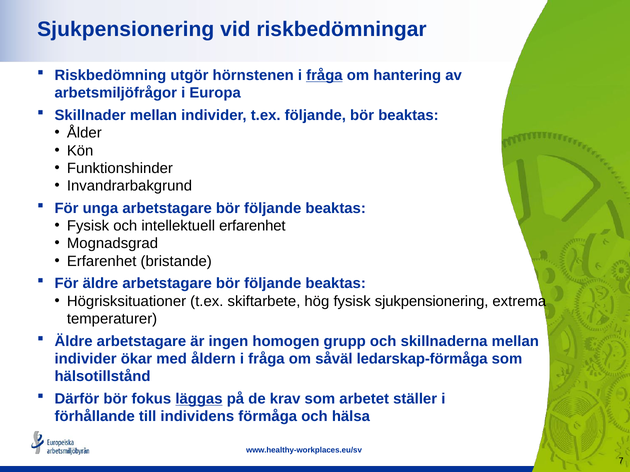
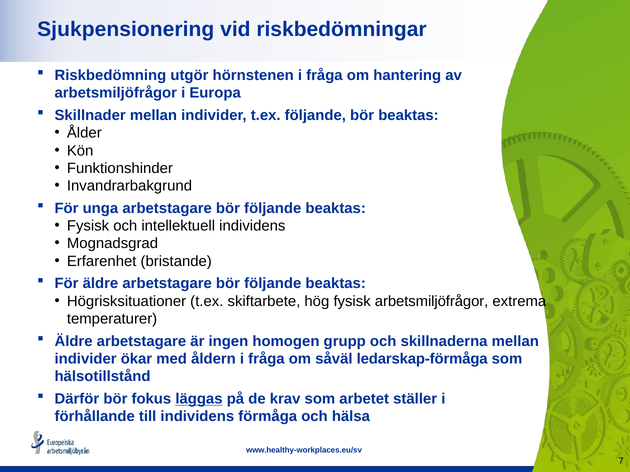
fråga at (324, 75) underline: present -> none
intellektuell erfarenhet: erfarenhet -> individens
fysisk sjukpensionering: sjukpensionering -> arbetsmiljöfrågor
